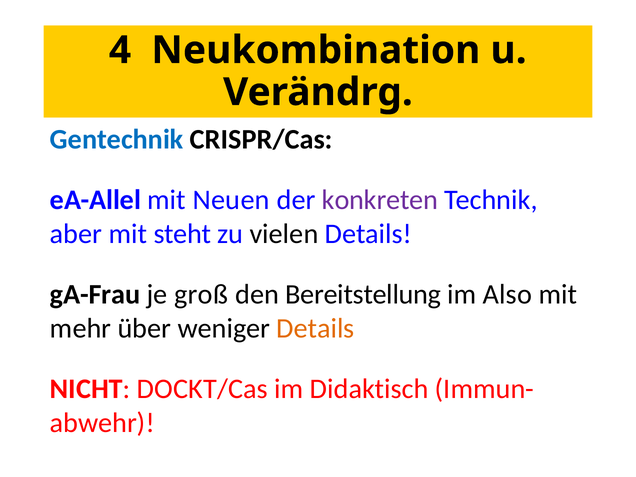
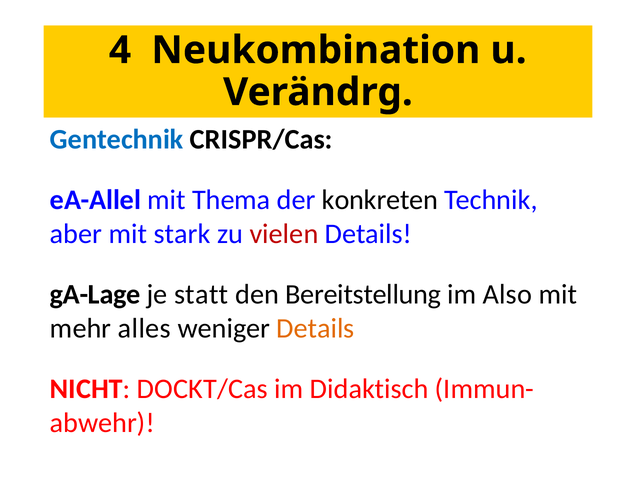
Neuen: Neuen -> Thema
konkreten colour: purple -> black
steht: steht -> stark
vielen colour: black -> red
gA-Frau: gA-Frau -> gA-Lage
groß: groß -> statt
über: über -> alles
